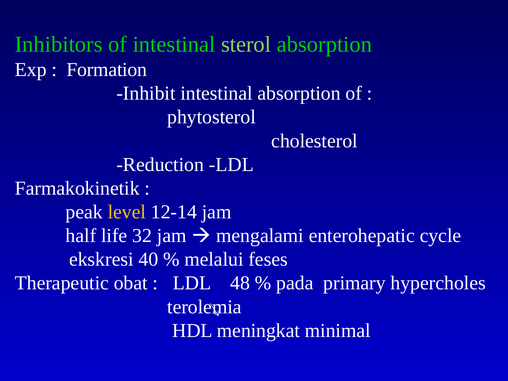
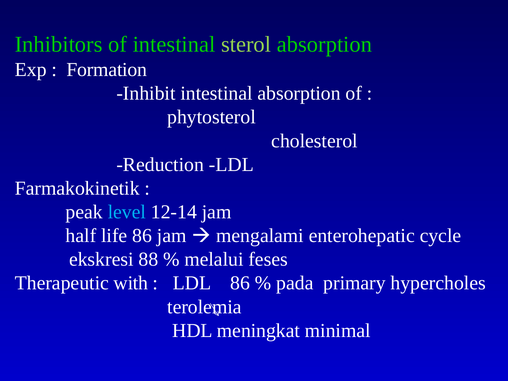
level colour: yellow -> light blue
life 32: 32 -> 86
40: 40 -> 88
obat: obat -> with
LDL 48: 48 -> 86
